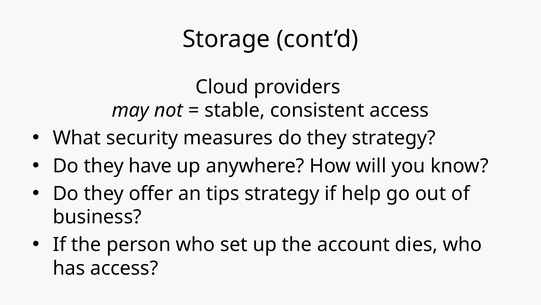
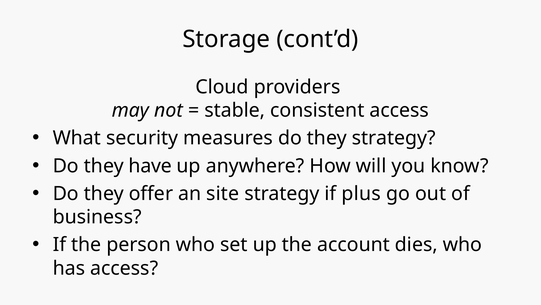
tips: tips -> site
help: help -> plus
